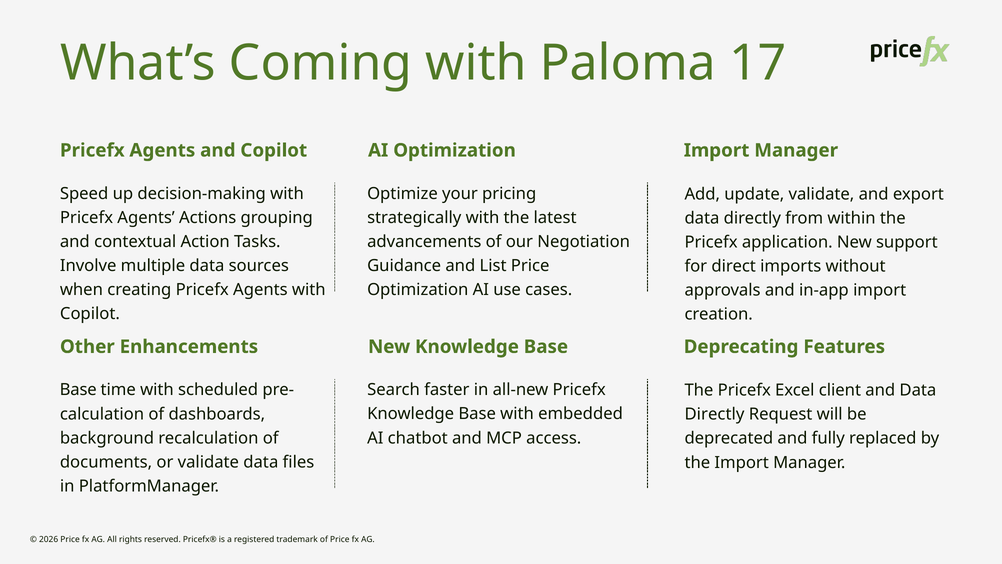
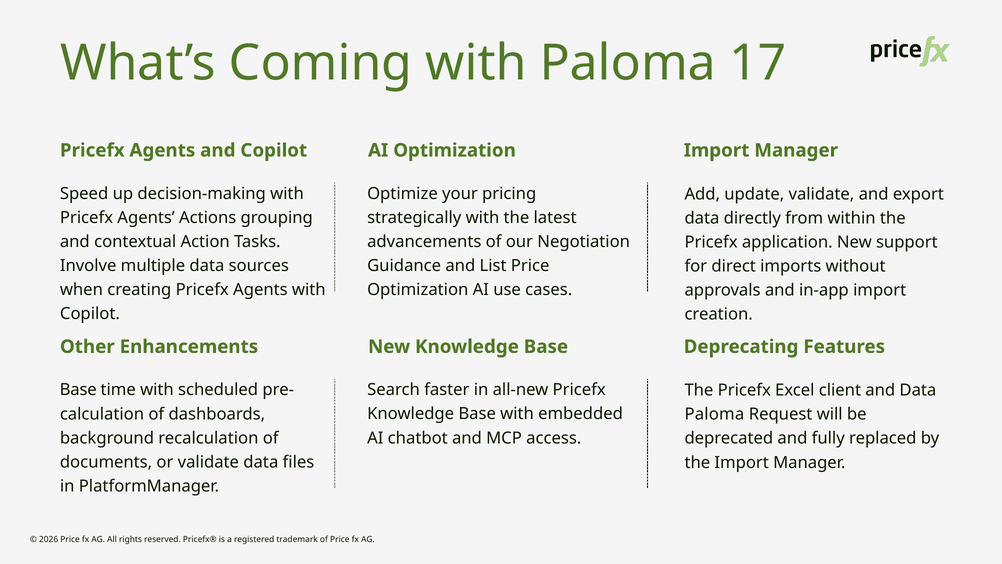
Directly at (714, 414): Directly -> Paloma
